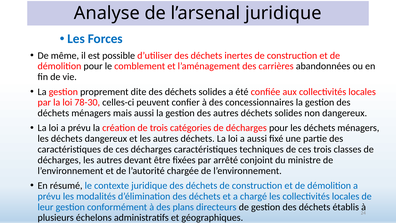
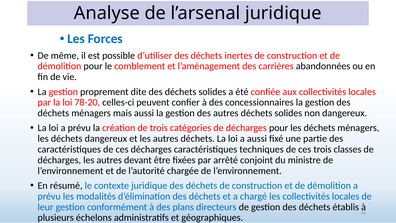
78-30: 78-30 -> 78-20
